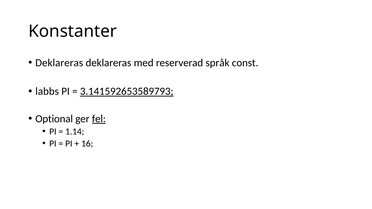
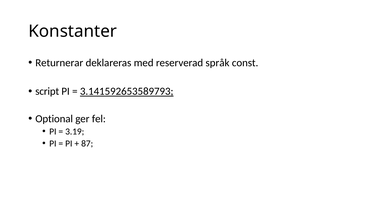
Deklareras at (59, 63): Deklareras -> Returnerar
labbs: labbs -> script
fel underline: present -> none
1.14: 1.14 -> 3.19
16: 16 -> 87
